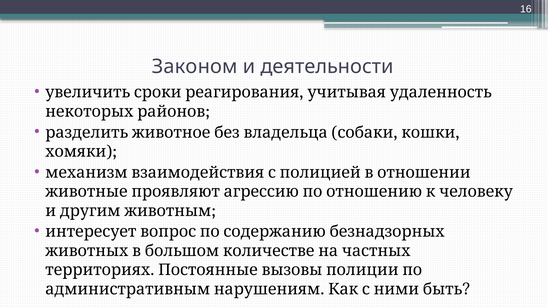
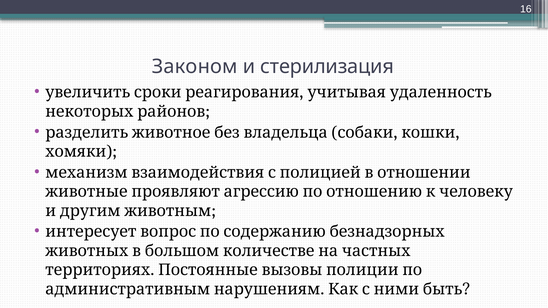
деятельности: деятельности -> стерилизация
